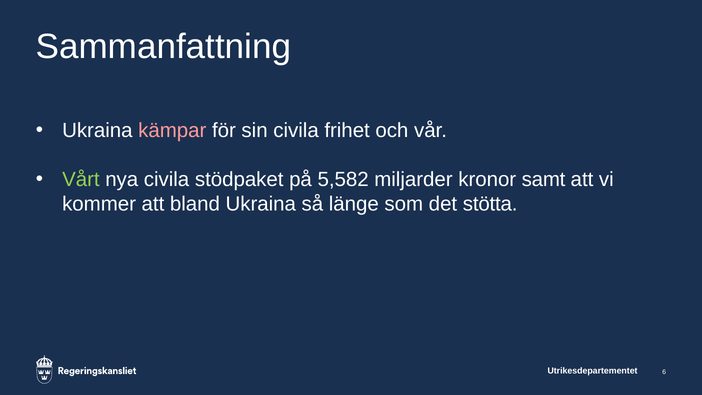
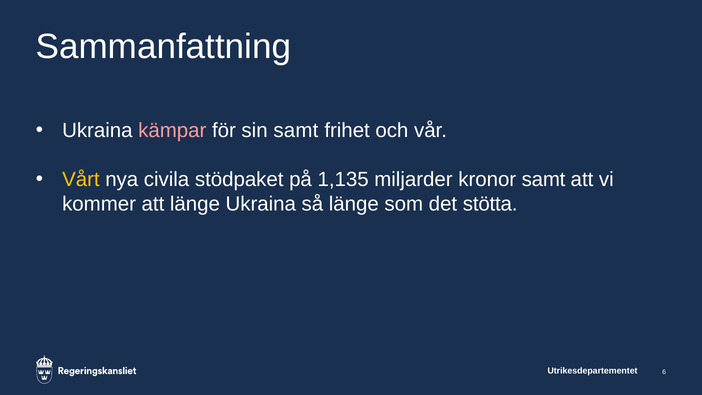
sin civila: civila -> samt
Vårt colour: light green -> yellow
5,582: 5,582 -> 1,135
att bland: bland -> länge
